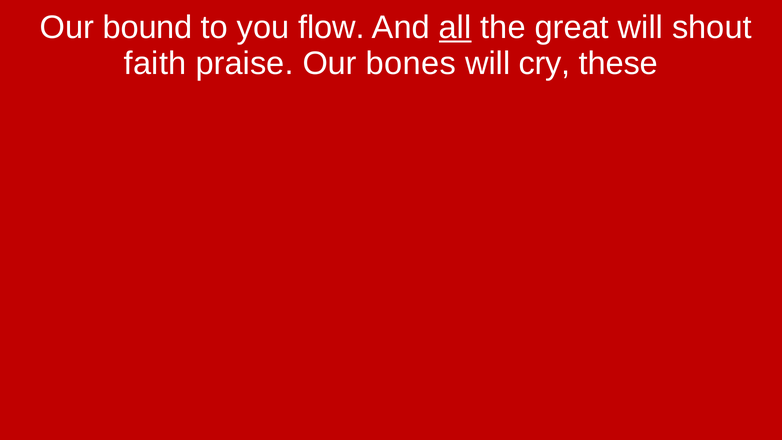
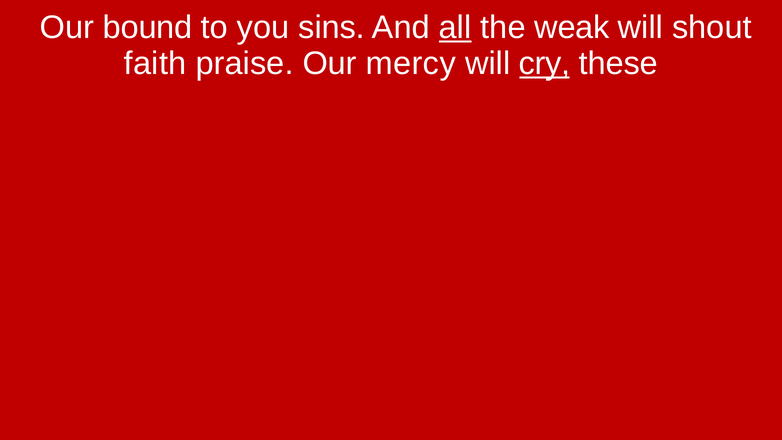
flow: flow -> sins
great: great -> weak
bones: bones -> mercy
cry underline: none -> present
